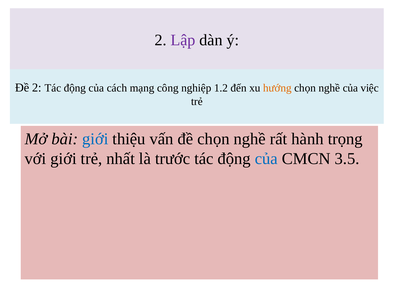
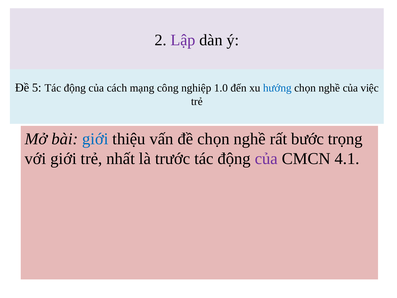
Đề 2: 2 -> 5
1.2: 1.2 -> 1.0
hướng colour: orange -> blue
hành: hành -> bước
của at (266, 159) colour: blue -> purple
3.5: 3.5 -> 4.1
